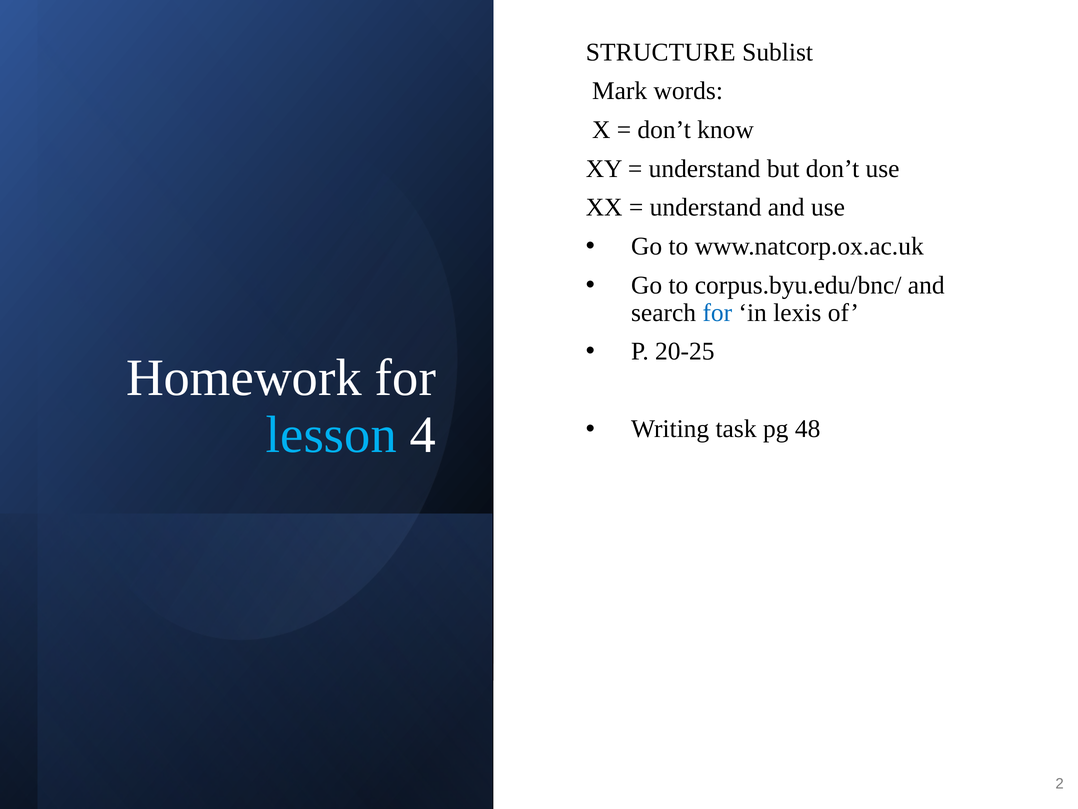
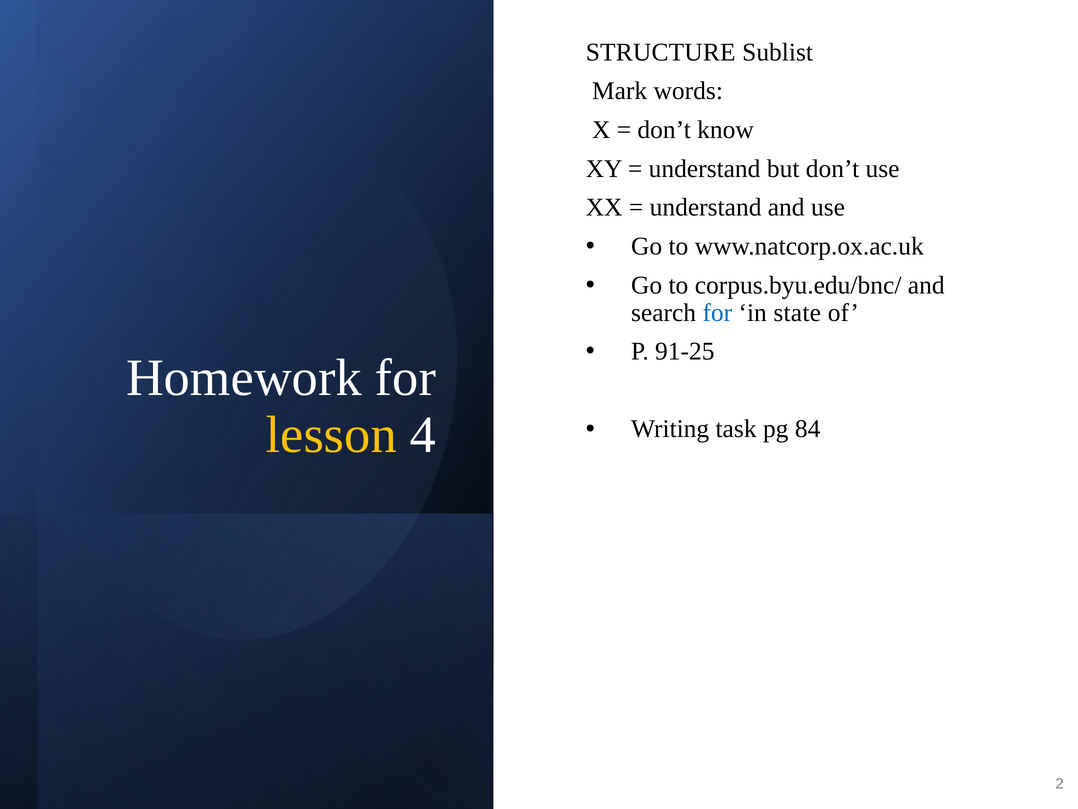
lexis: lexis -> state
20-25: 20-25 -> 91-25
lesson colour: light blue -> yellow
48: 48 -> 84
